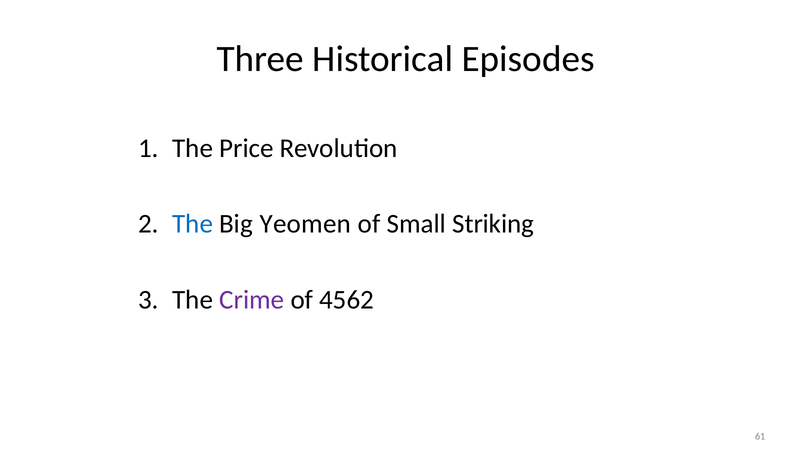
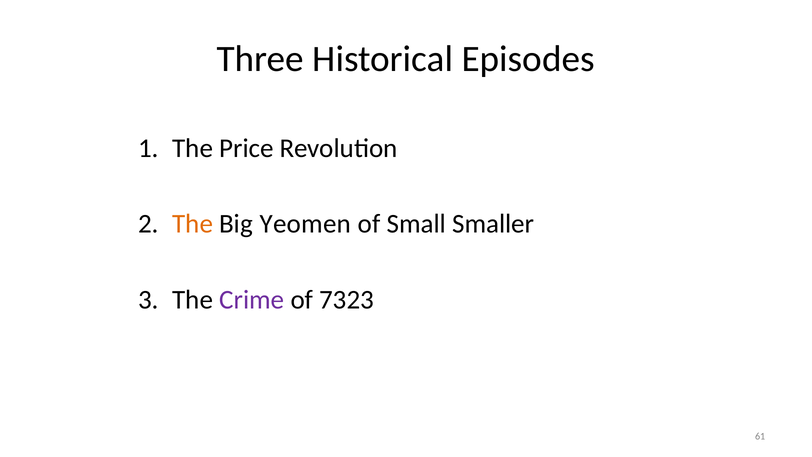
The at (193, 224) colour: blue -> orange
Striking: Striking -> Smaller
4562: 4562 -> 7323
